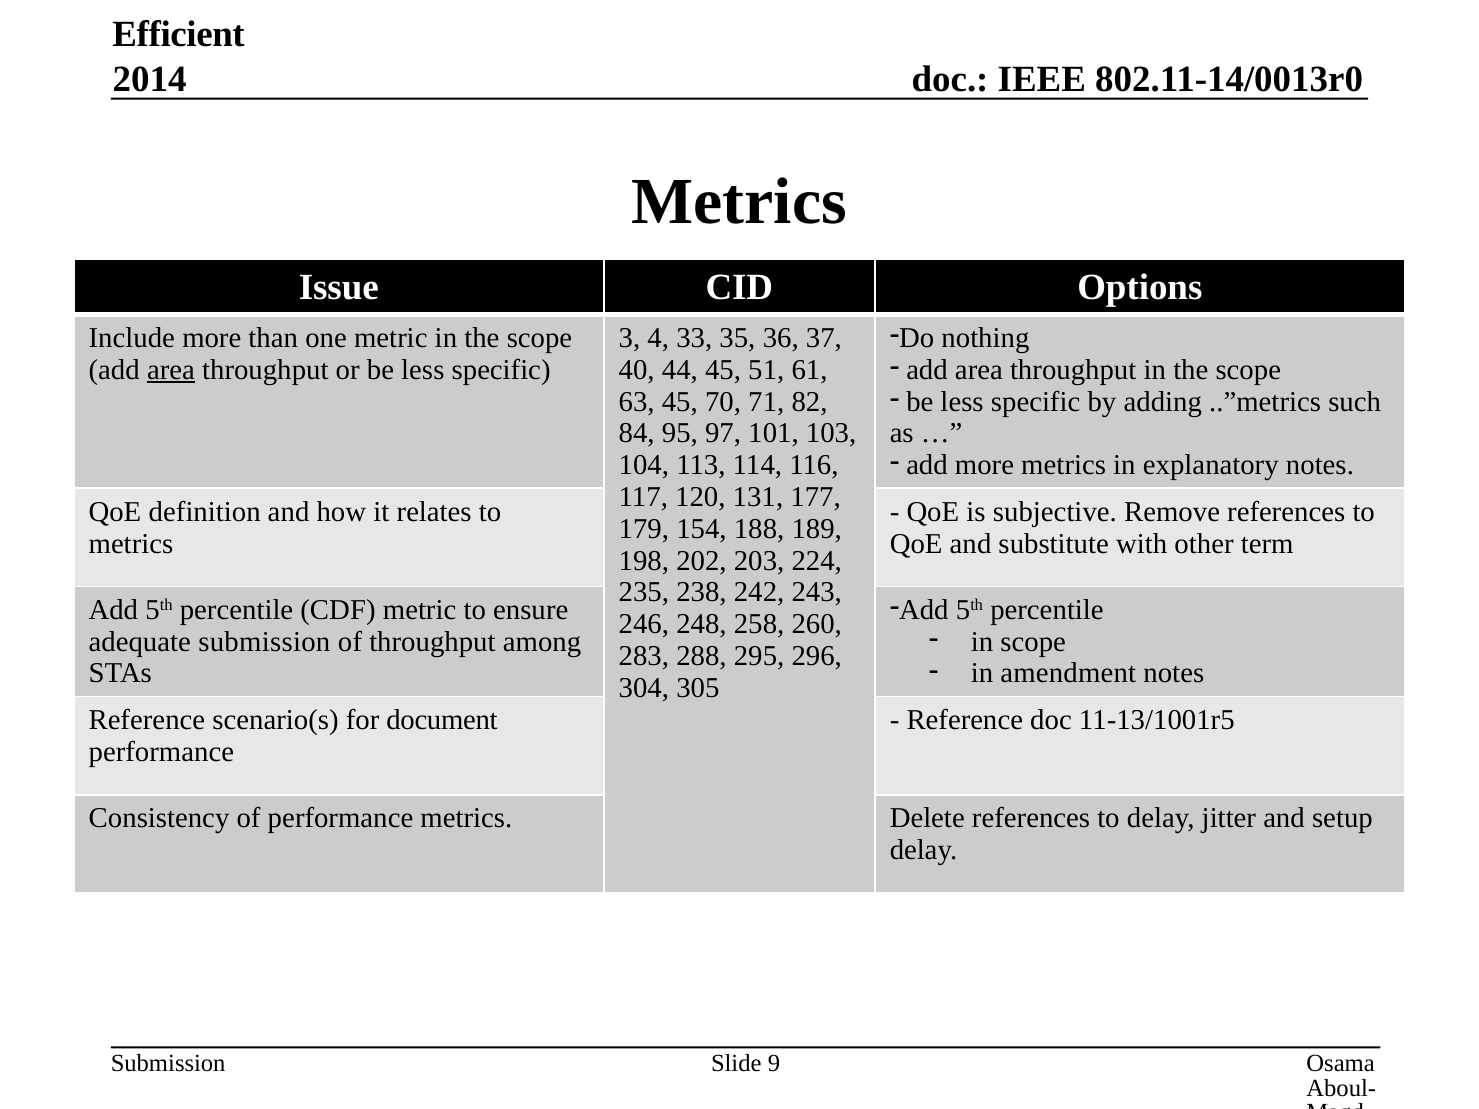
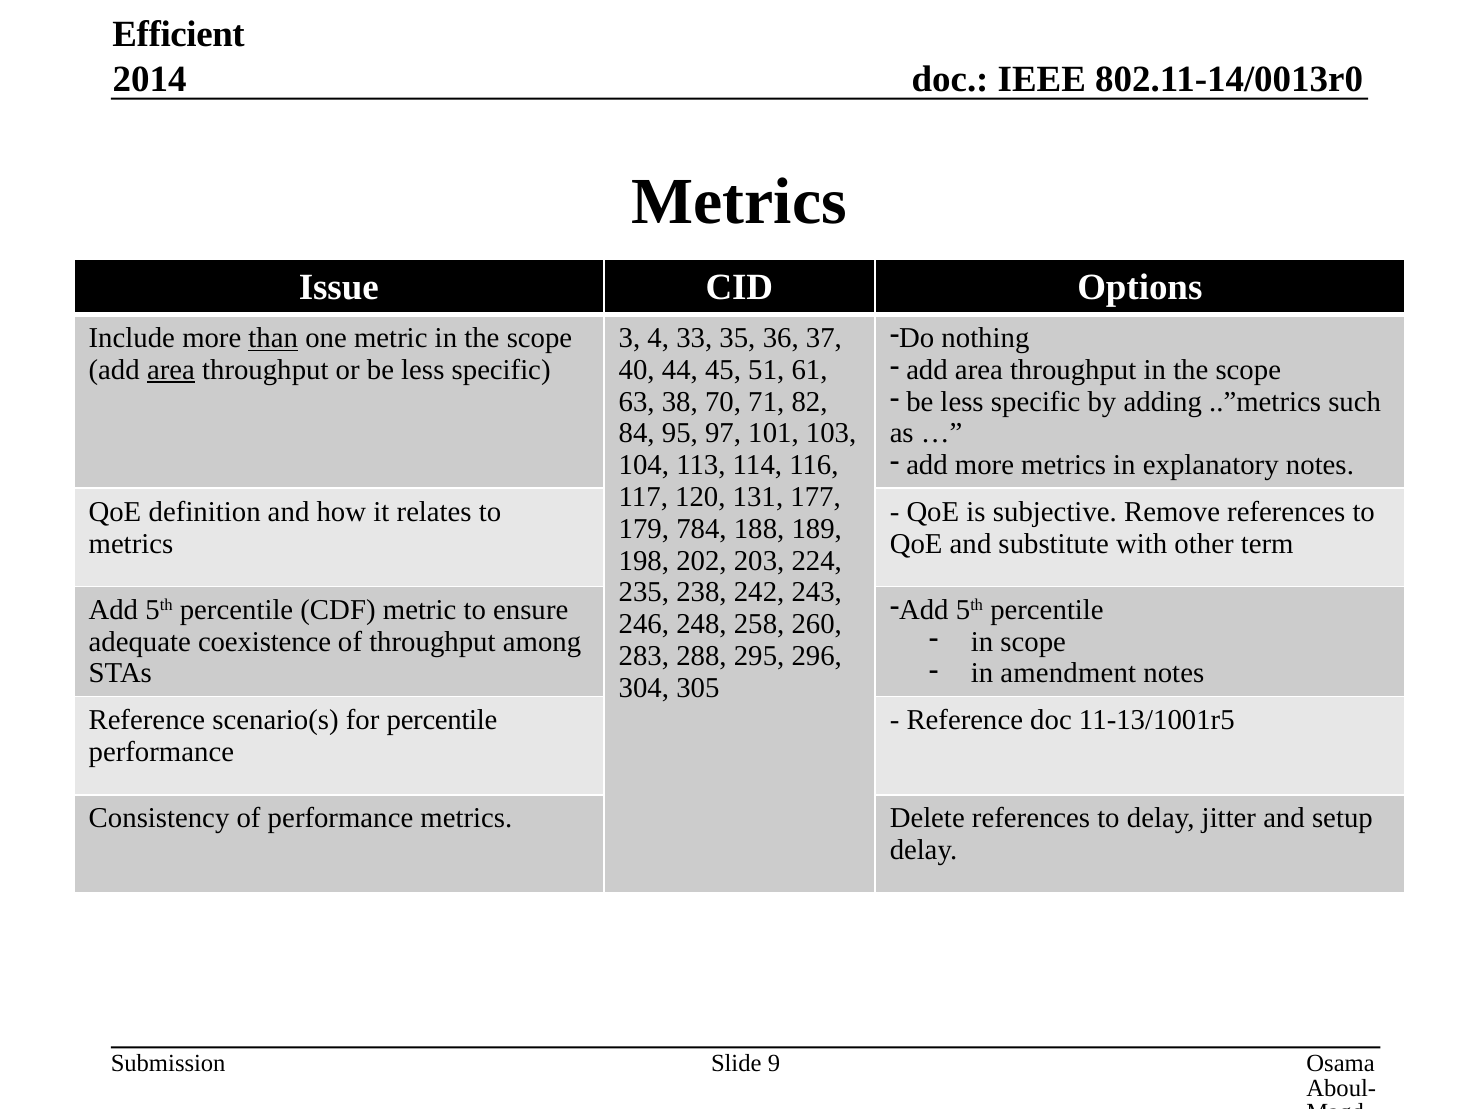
than underline: none -> present
63 45: 45 -> 38
154: 154 -> 784
adequate submission: submission -> coexistence
for document: document -> percentile
